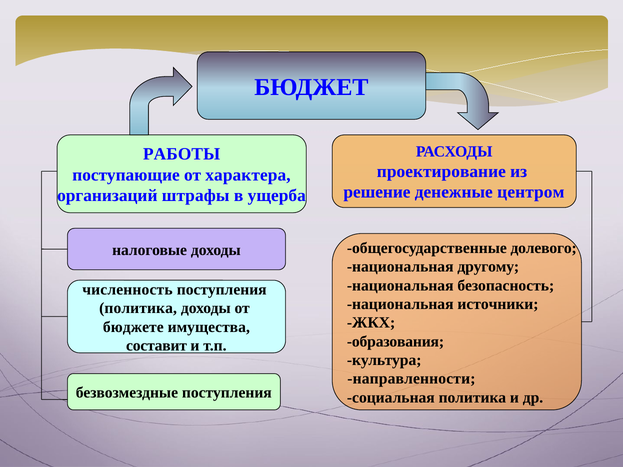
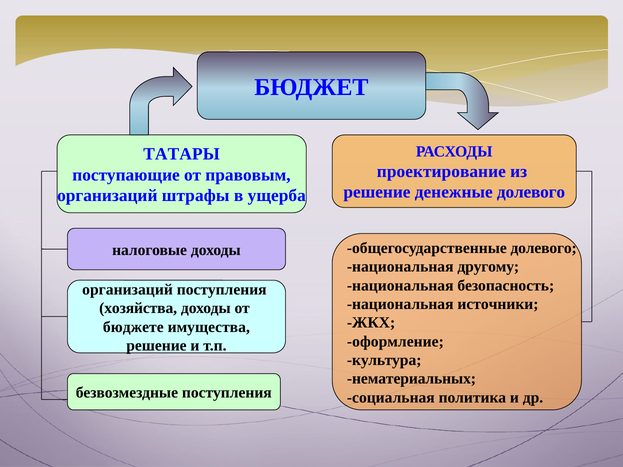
РАБОТЫ: РАБОТЫ -> ТАТАРЫ
характера: характера -> правовым
денежные центром: центром -> долевого
численность at (127, 290): численность -> организаций
политика at (138, 308): политика -> хозяйства
образования: образования -> оформление
составит at (157, 346): составит -> решение
направленности: направленности -> нематериальных
